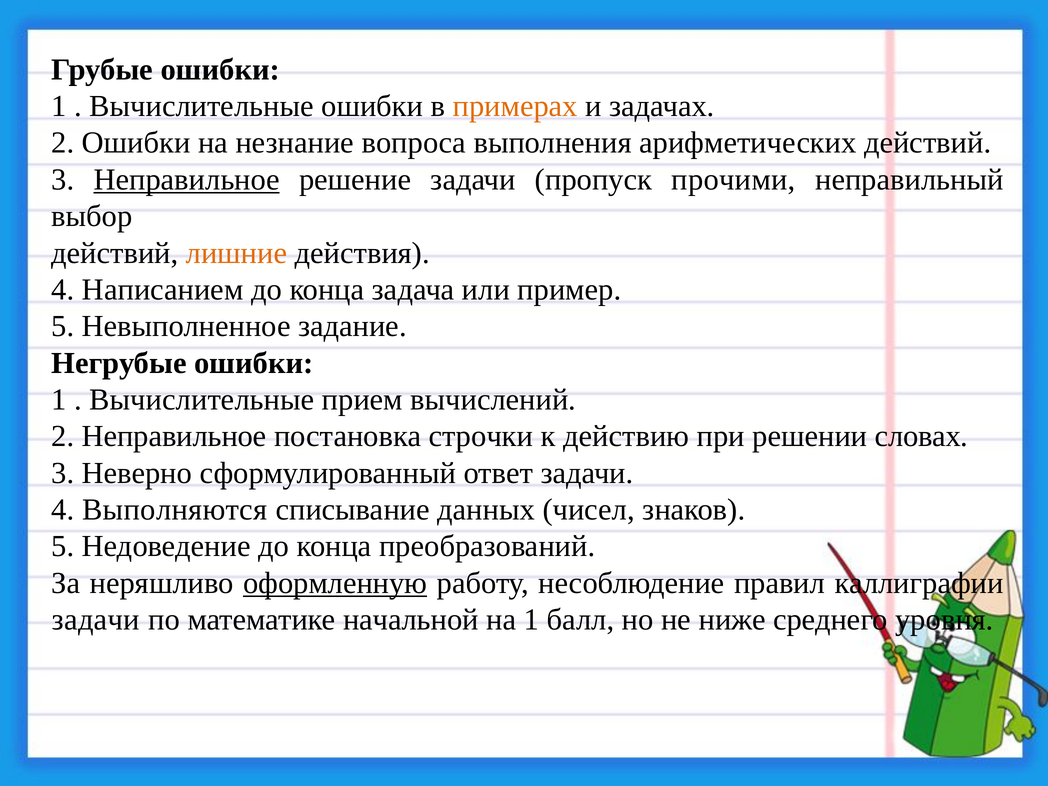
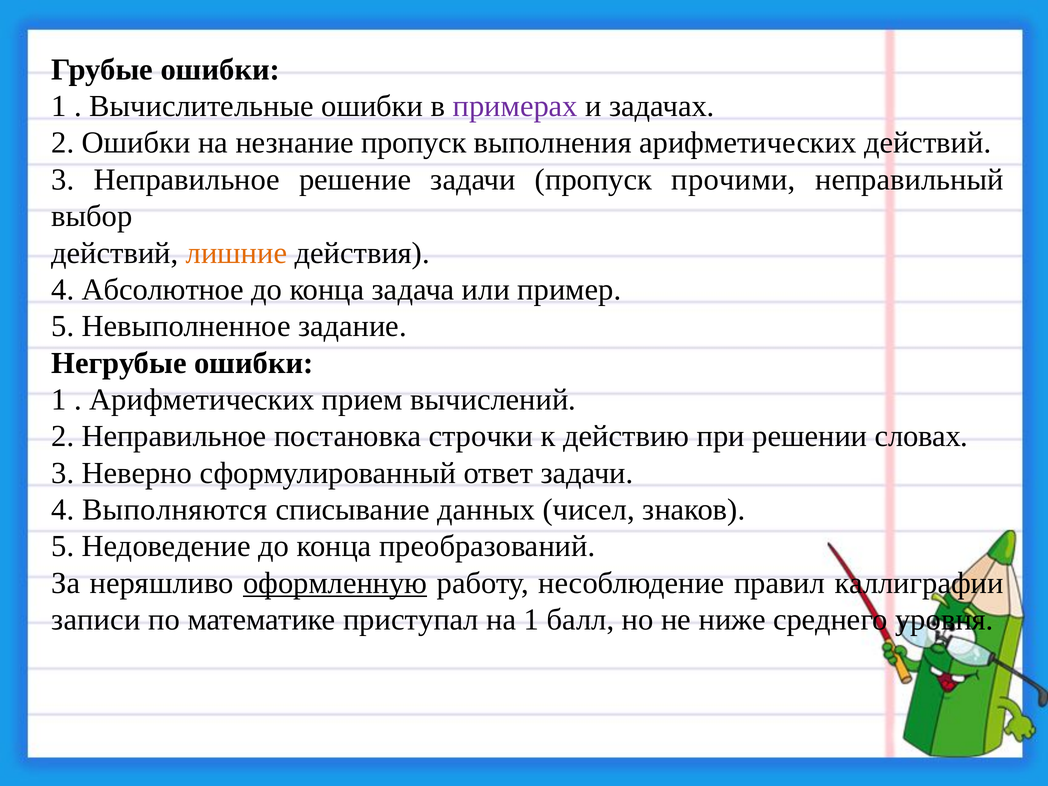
примерах colour: orange -> purple
незнание вопроса: вопроса -> пропуск
Неправильное at (187, 180) underline: present -> none
Написанием: Написанием -> Абсолютное
Вычислительные at (202, 400): Вычислительные -> Арифметических
задачи at (96, 620): задачи -> записи
начальной: начальной -> приступал
